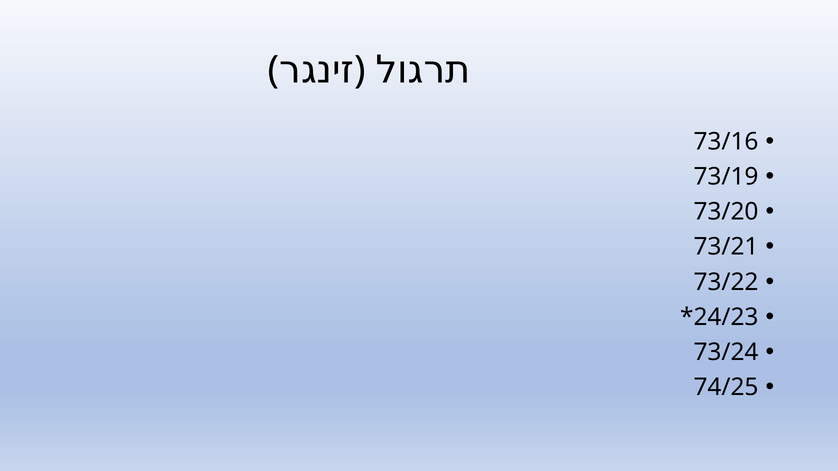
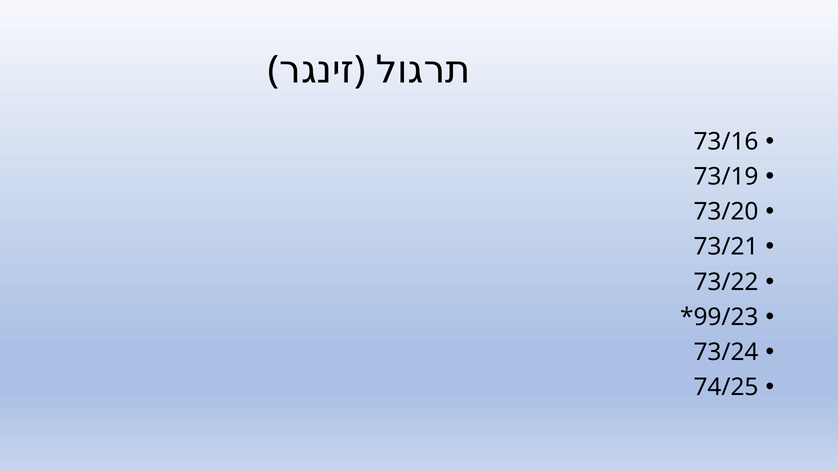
24/23: 24/23 -> 99/23
